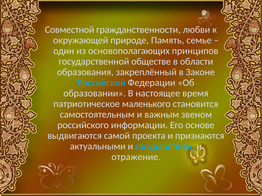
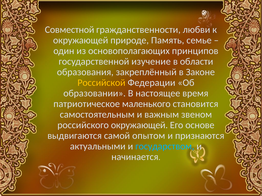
обществе: обществе -> изучение
Российской colour: light blue -> yellow
российского информации: информации -> окружающей
проекта: проекта -> опытом
отражение: отражение -> начинается
